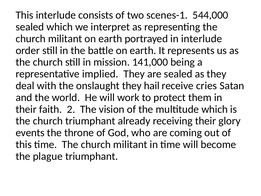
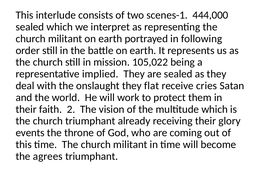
544,000: 544,000 -> 444,000
in interlude: interlude -> following
141,000: 141,000 -> 105,022
hail: hail -> flat
plague: plague -> agrees
